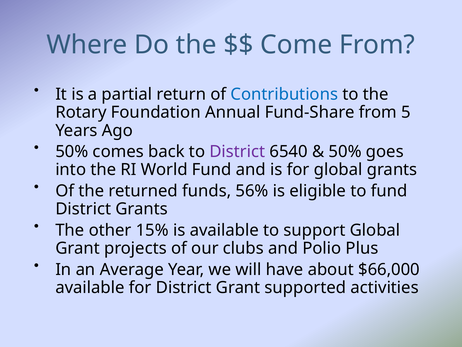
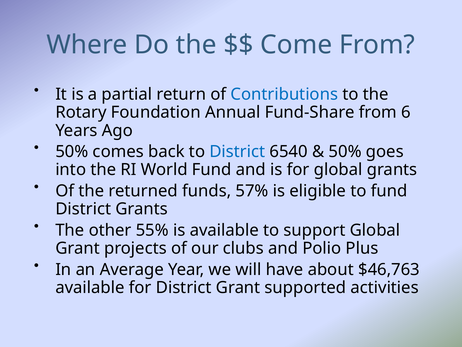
5: 5 -> 6
District at (237, 152) colour: purple -> blue
56%: 56% -> 57%
15%: 15% -> 55%
$66,000: $66,000 -> $46,763
